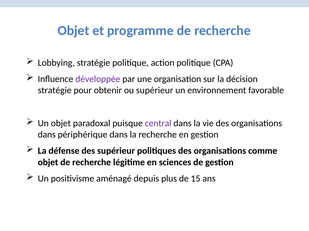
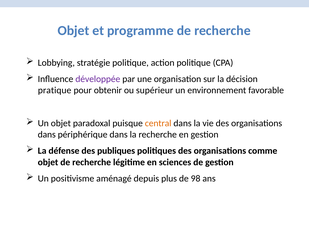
stratégie at (55, 91): stratégie -> pratique
central colour: purple -> orange
des supérieur: supérieur -> publiques
15: 15 -> 98
